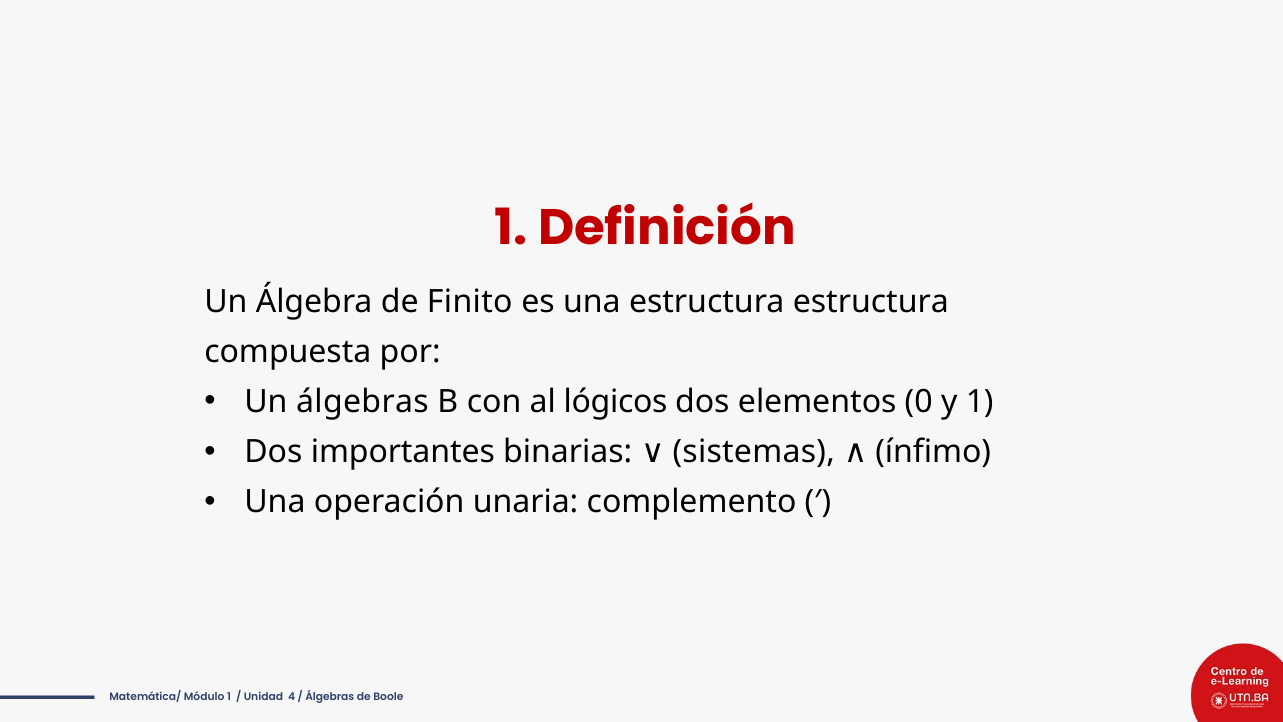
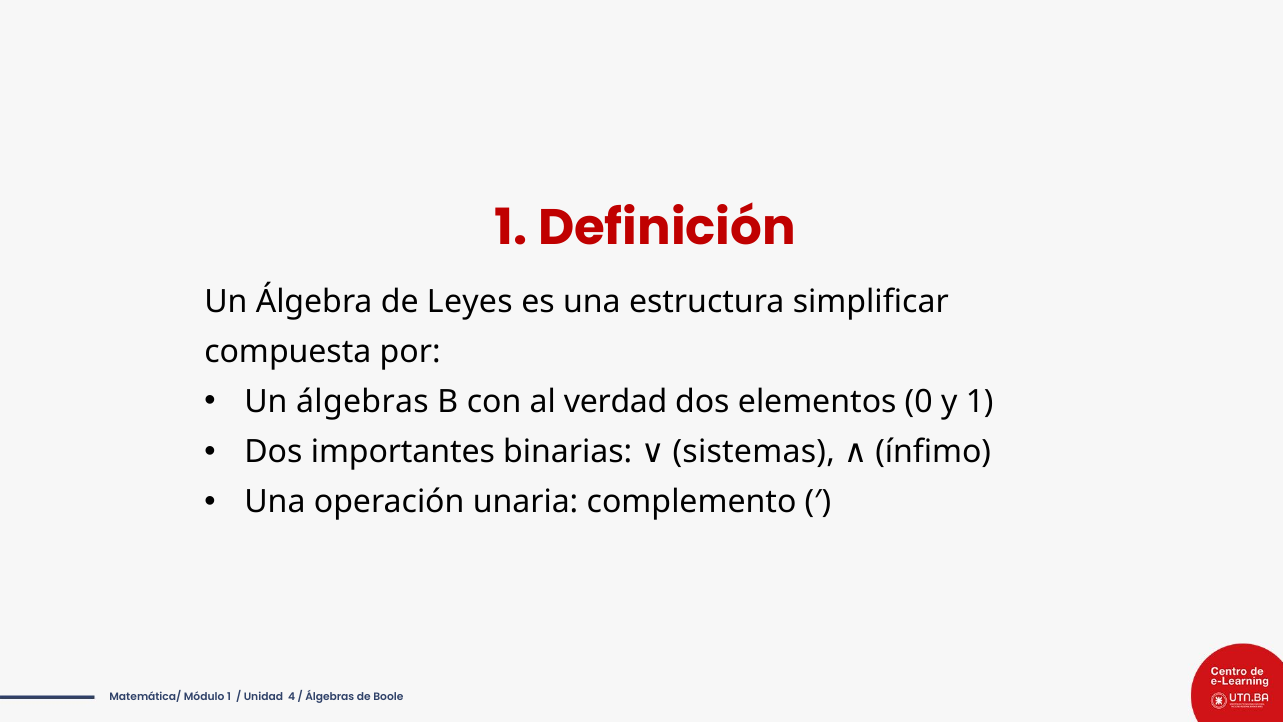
Finito: Finito -> Leyes
estructura estructura: estructura -> simplificar
lógicos: lógicos -> verdad
